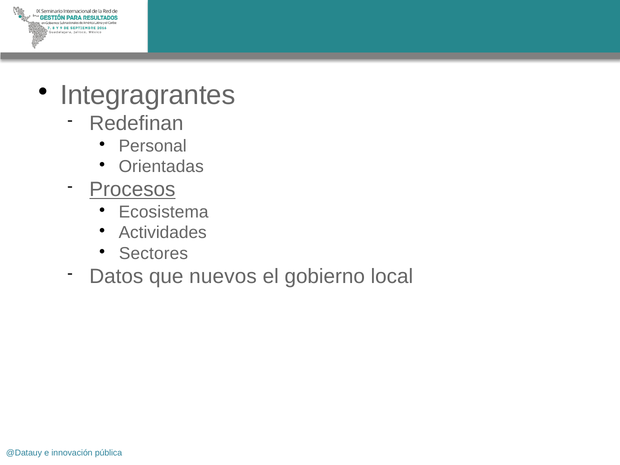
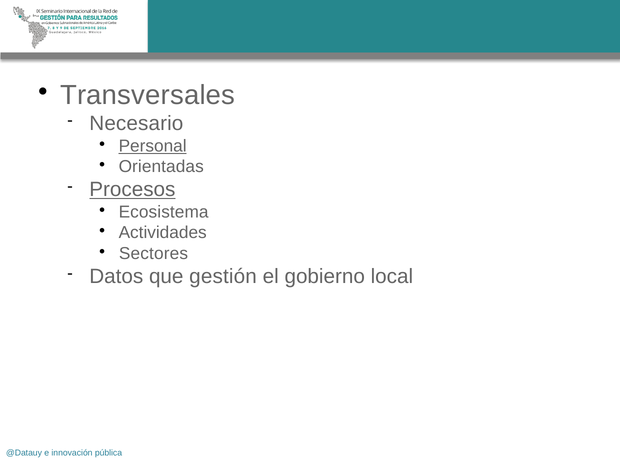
Integragrantes: Integragrantes -> Transversales
Redefinan: Redefinan -> Necesario
Personal underline: none -> present
nuevos: nuevos -> gestión
